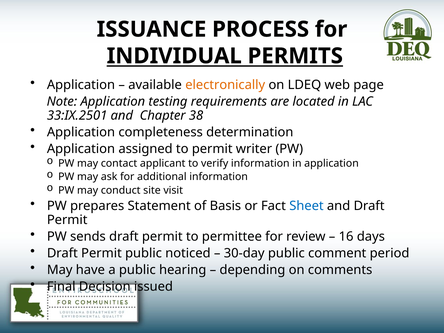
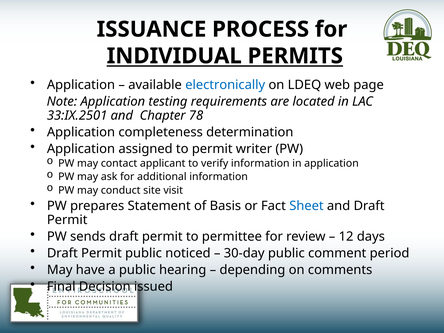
electronically colour: orange -> blue
38: 38 -> 78
16: 16 -> 12
